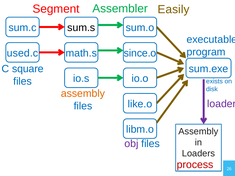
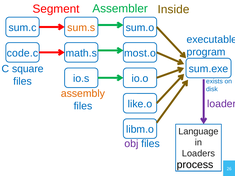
Easily: Easily -> Inside
sum.s colour: black -> orange
used.c: used.c -> code.c
since.o: since.o -> most.o
Assembly at (198, 132): Assembly -> Language
process colour: red -> black
